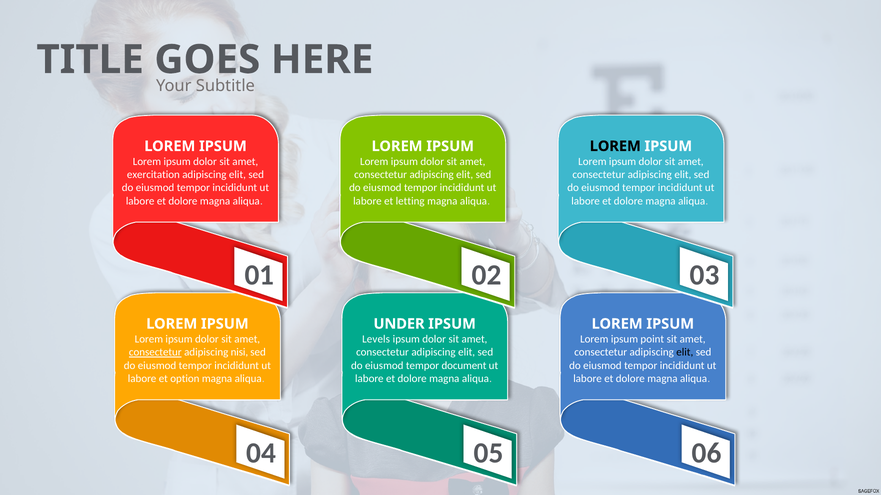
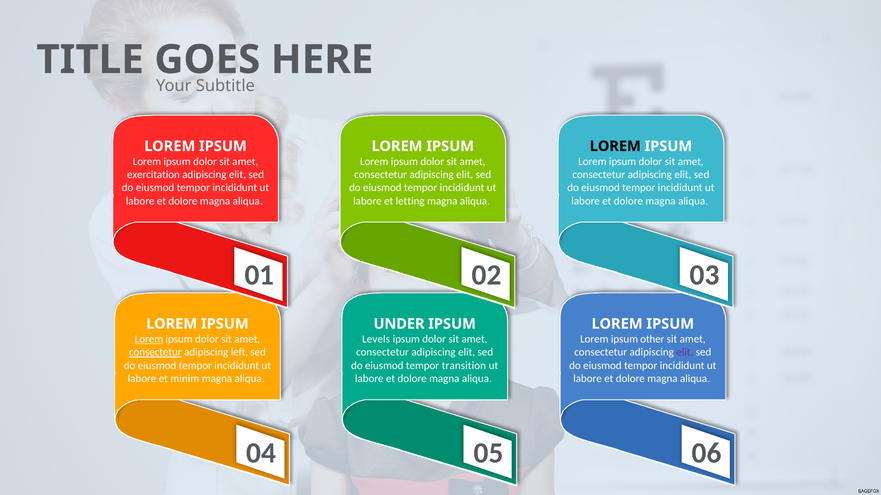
Lorem at (149, 339) underline: none -> present
point: point -> other
nisi: nisi -> left
elit at (685, 353) colour: black -> purple
document: document -> transition
option: option -> minim
